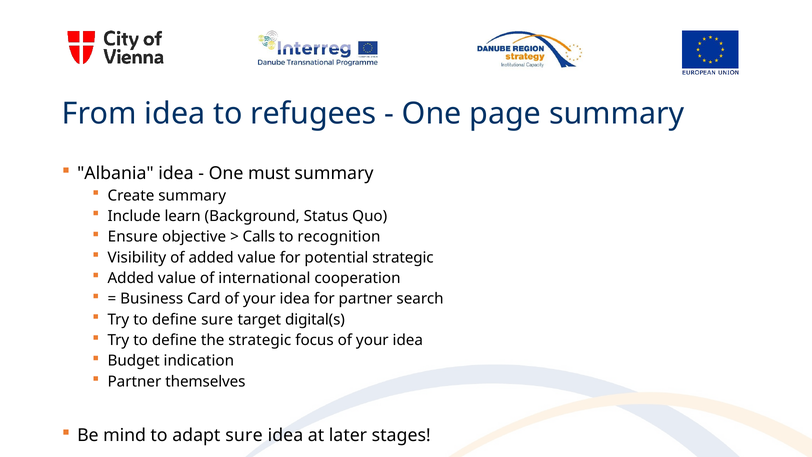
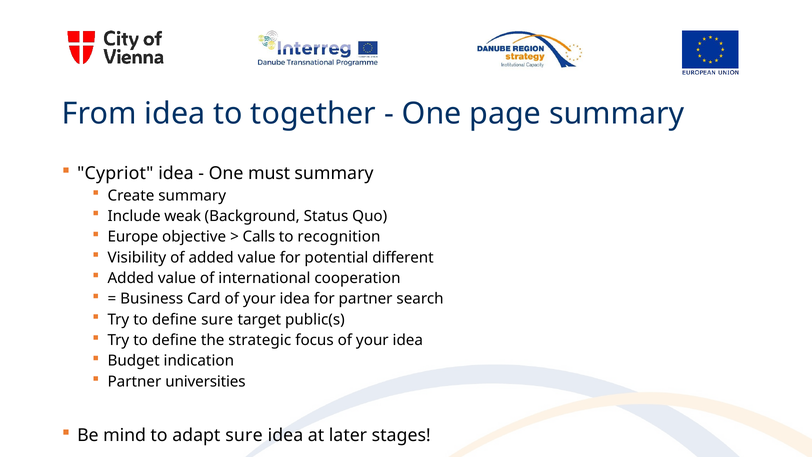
refugees: refugees -> together
Albania: Albania -> Cypriot
learn: learn -> weak
Ensure: Ensure -> Europe
potential strategic: strategic -> different
digital(s: digital(s -> public(s
themselves: themselves -> universities
